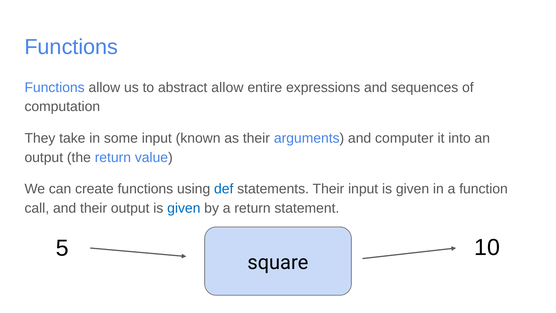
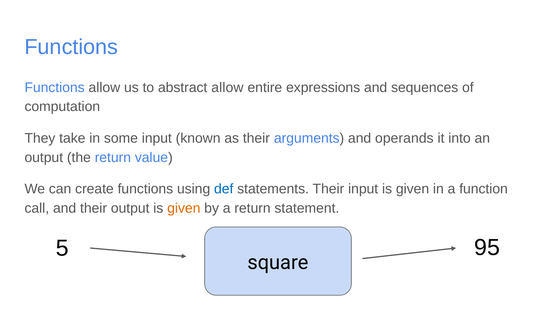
computer: computer -> operands
given at (184, 208) colour: blue -> orange
10: 10 -> 95
